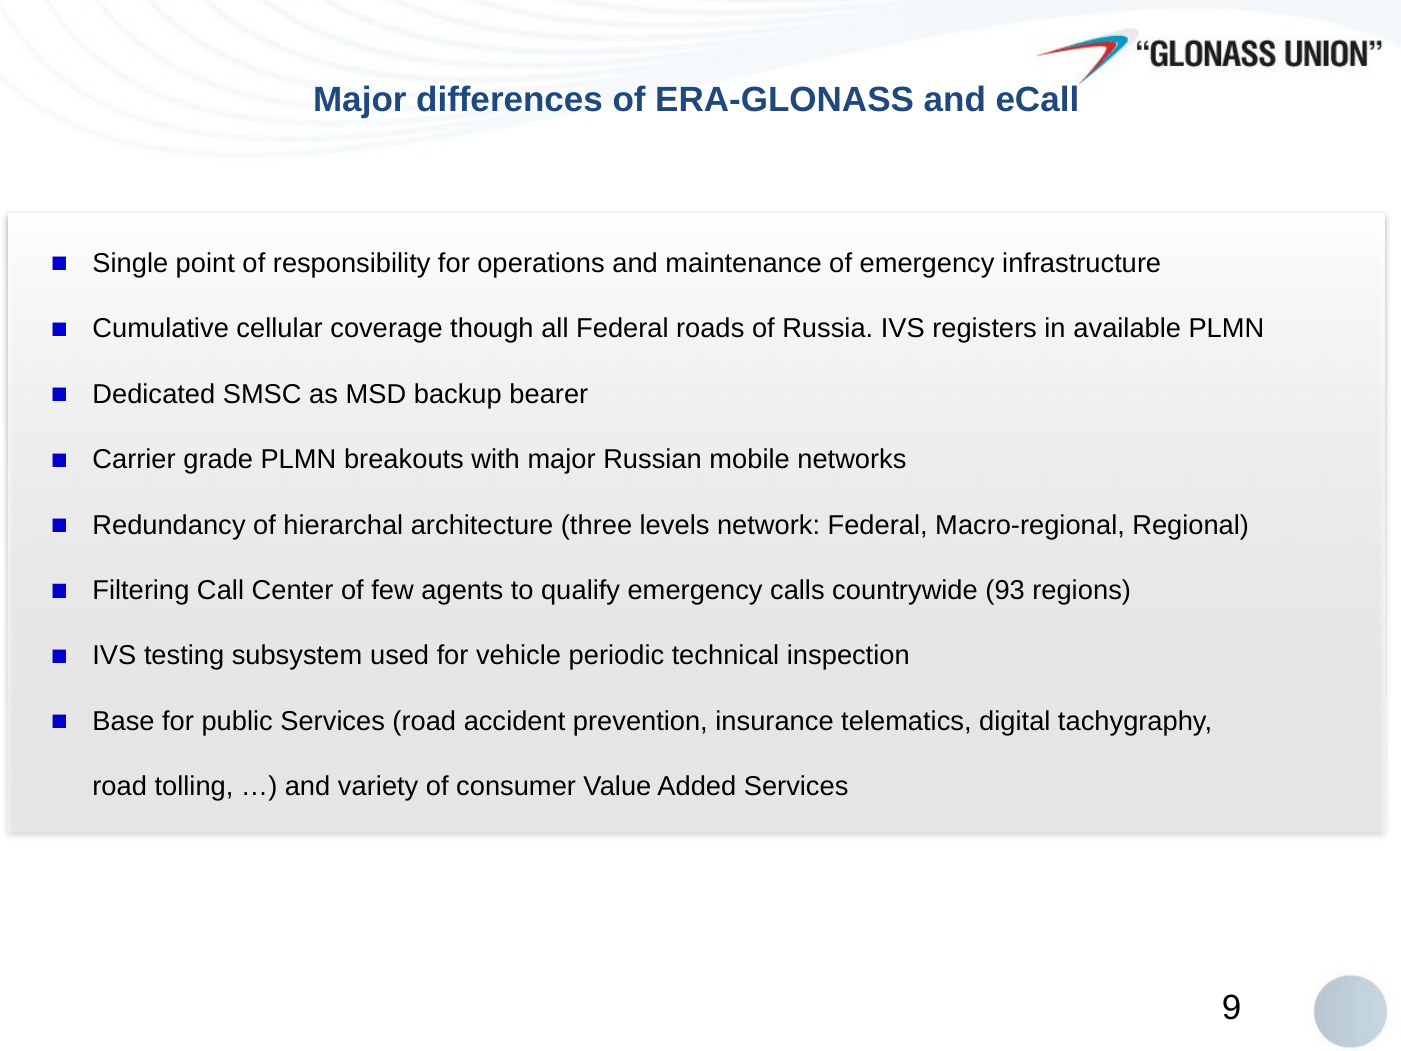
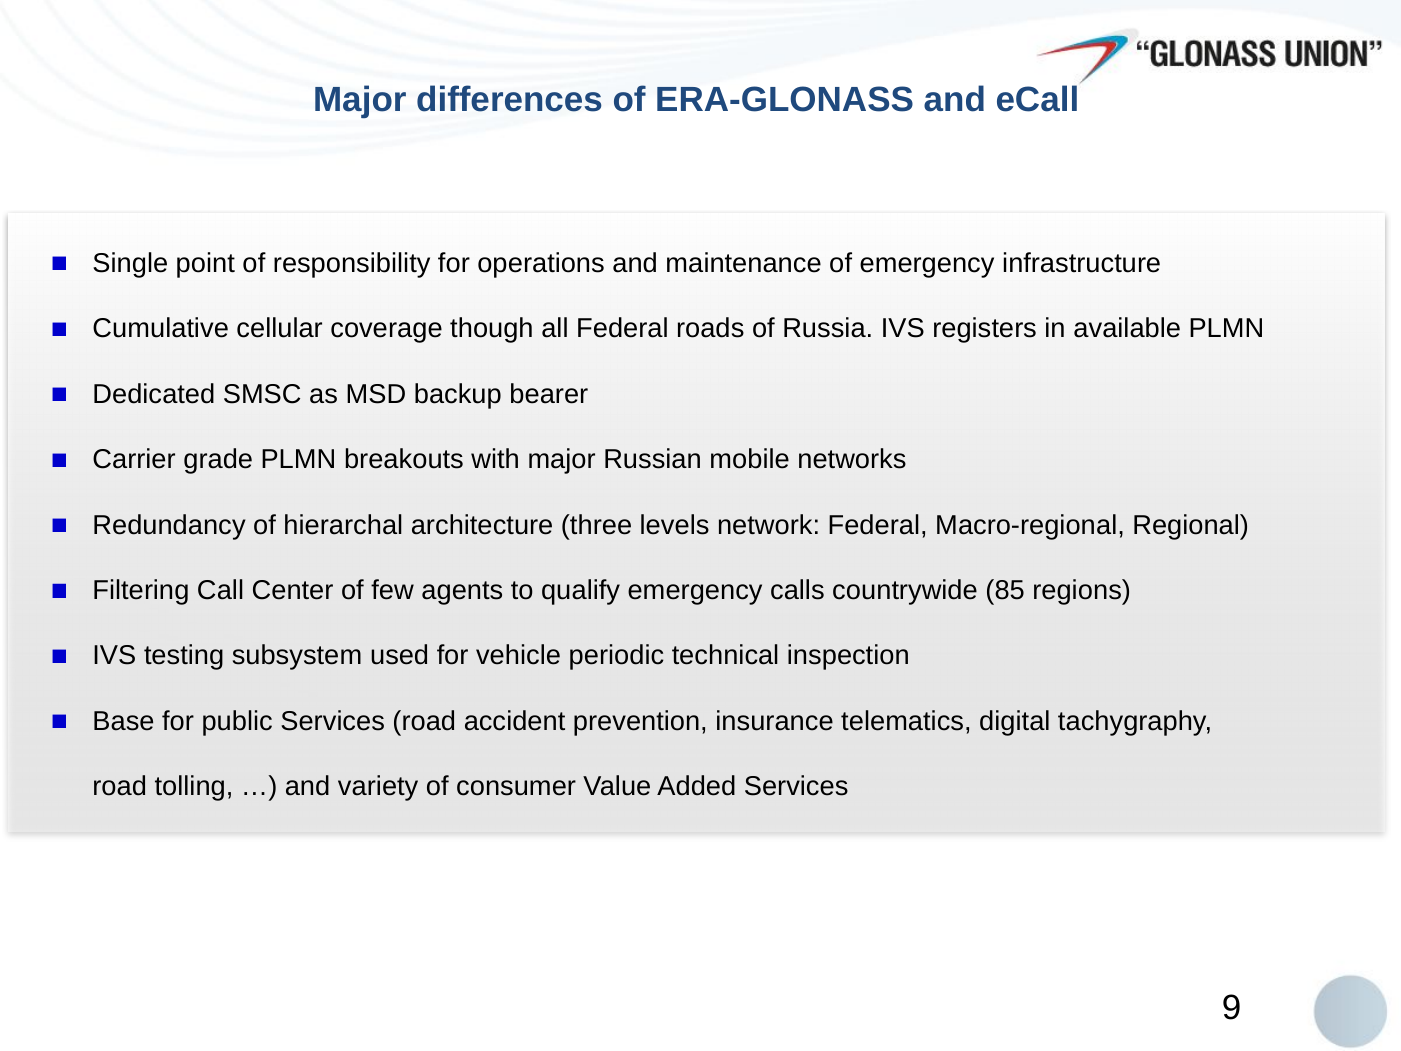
93: 93 -> 85
